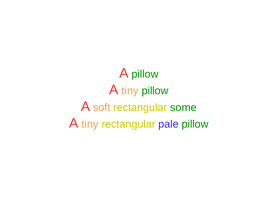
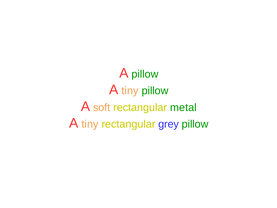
some: some -> metal
pale: pale -> grey
